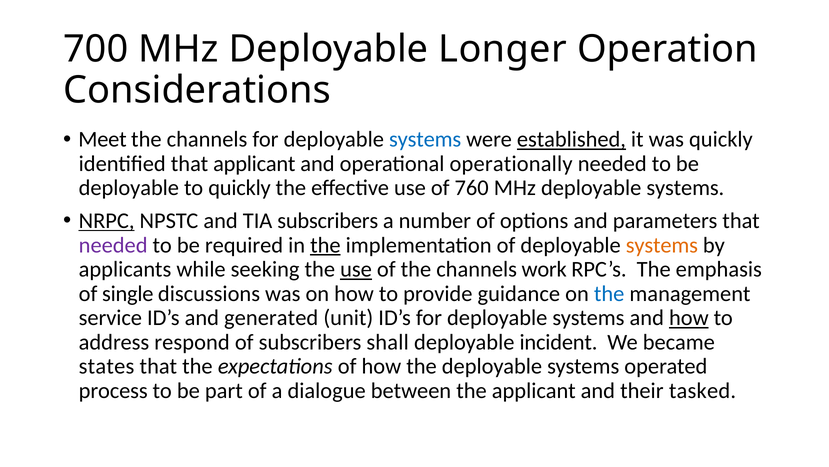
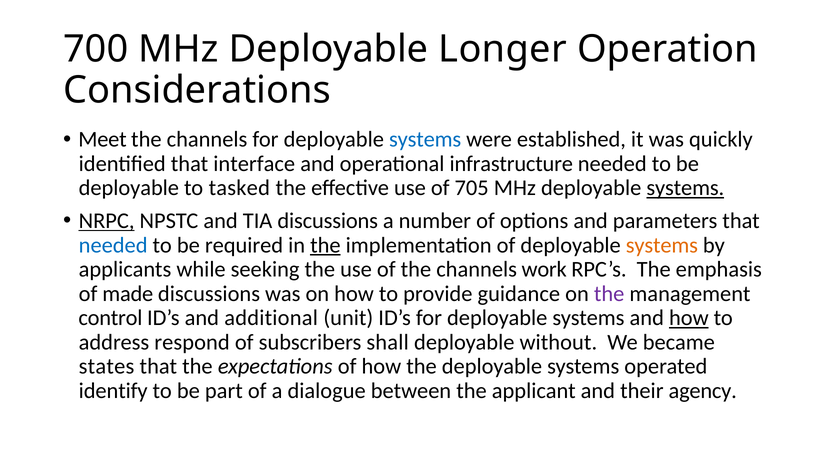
established underline: present -> none
that applicant: applicant -> interface
operationally: operationally -> infrastructure
to quickly: quickly -> tasked
760: 760 -> 705
systems at (685, 188) underline: none -> present
TIA subscribers: subscribers -> discussions
needed at (113, 245) colour: purple -> blue
use at (356, 269) underline: present -> none
single: single -> made
the at (609, 293) colour: blue -> purple
service: service -> control
generated: generated -> additional
incident: incident -> without
process: process -> identify
tasked: tasked -> agency
